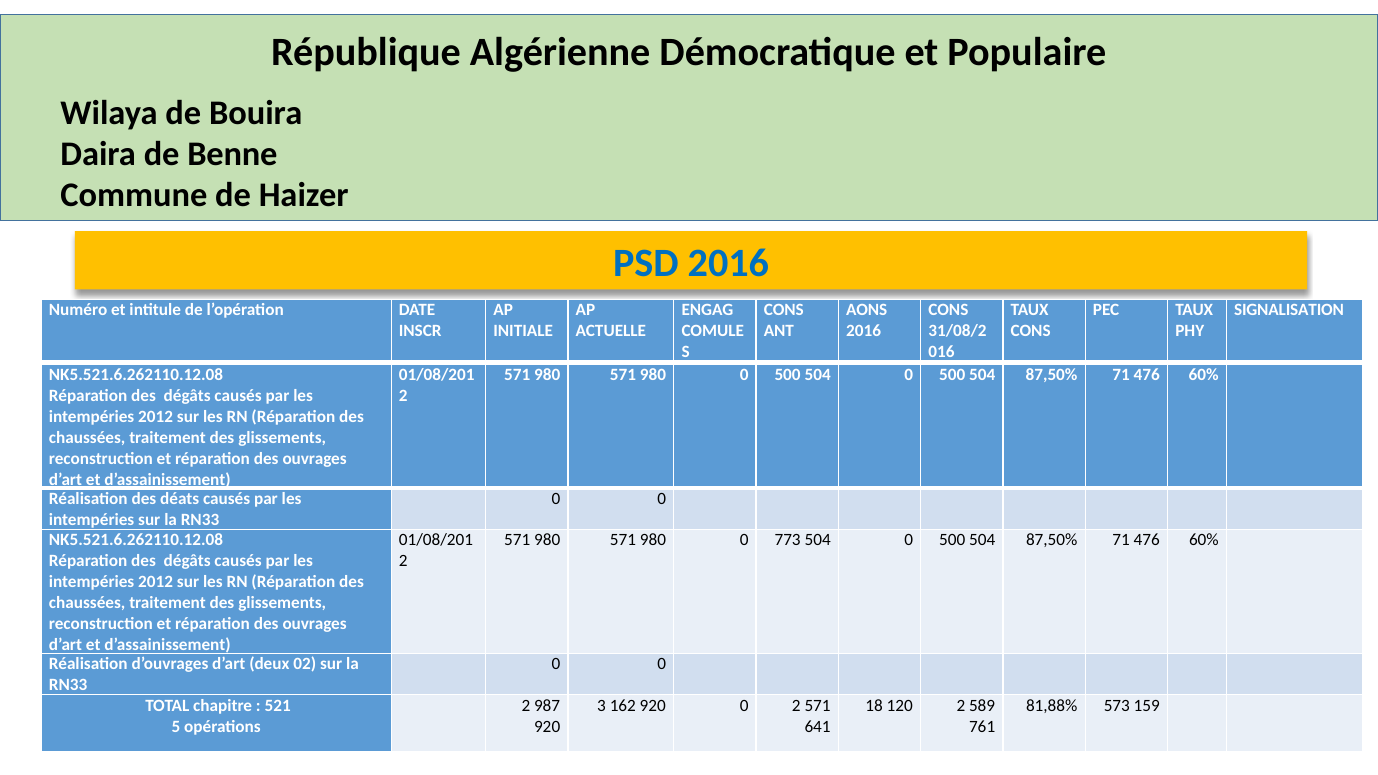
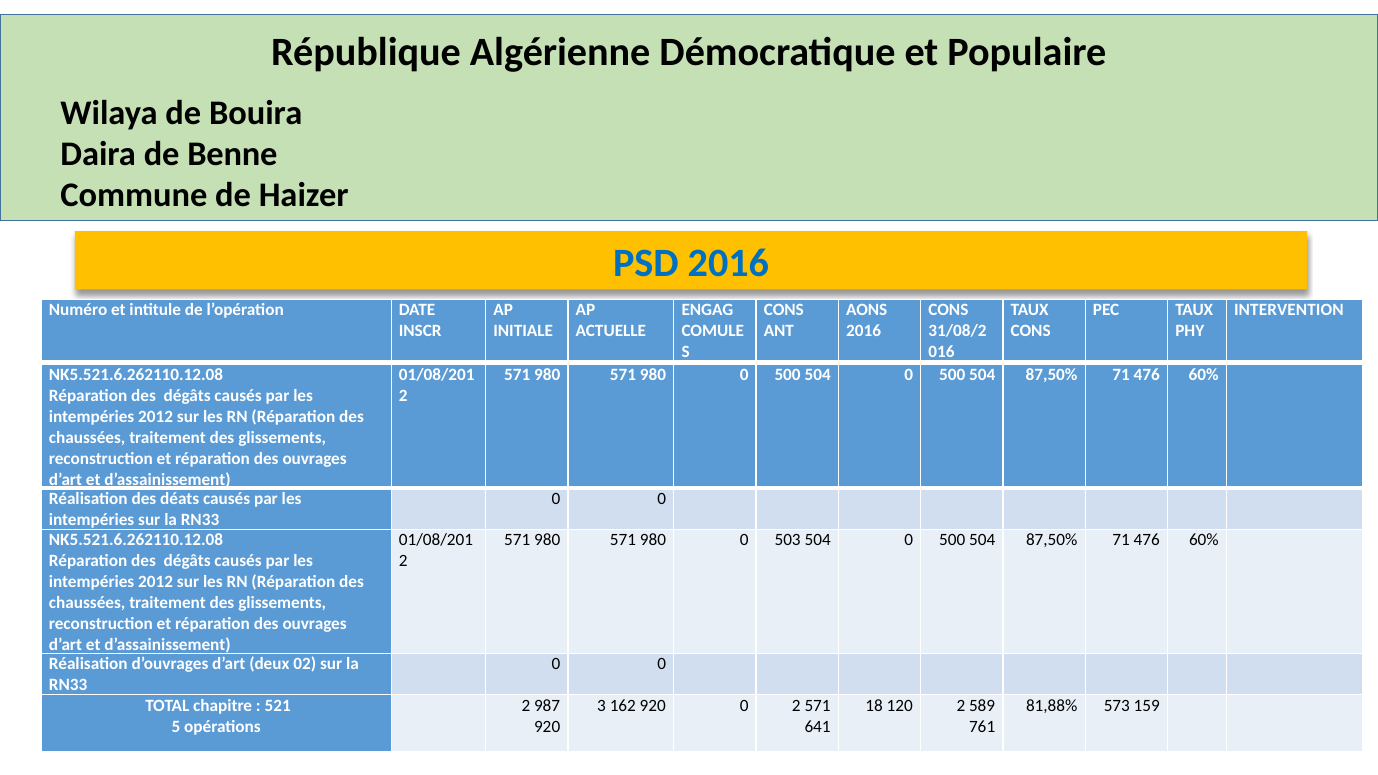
SIGNALISATION: SIGNALISATION -> INTERVENTION
773: 773 -> 503
